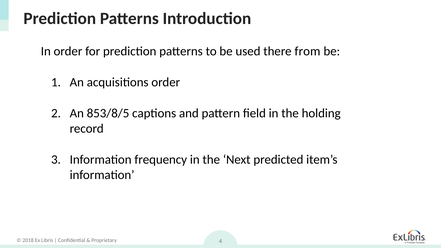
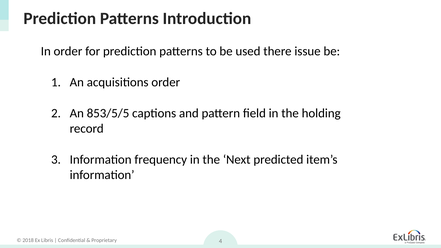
from: from -> issue
853/8/5: 853/8/5 -> 853/5/5
